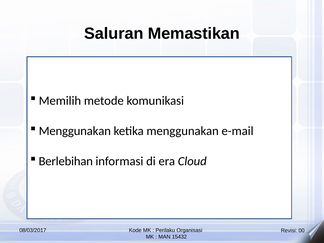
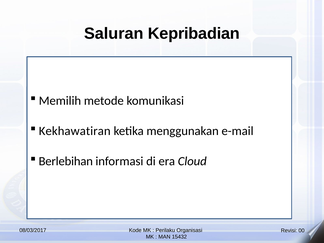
Memastikan: Memastikan -> Kepribadian
Menggunakan at (75, 131): Menggunakan -> Kekhawatiran
